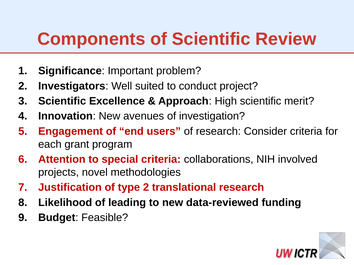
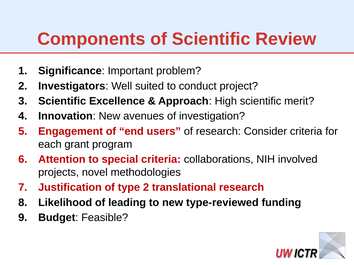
data-reviewed: data-reviewed -> type-reviewed
